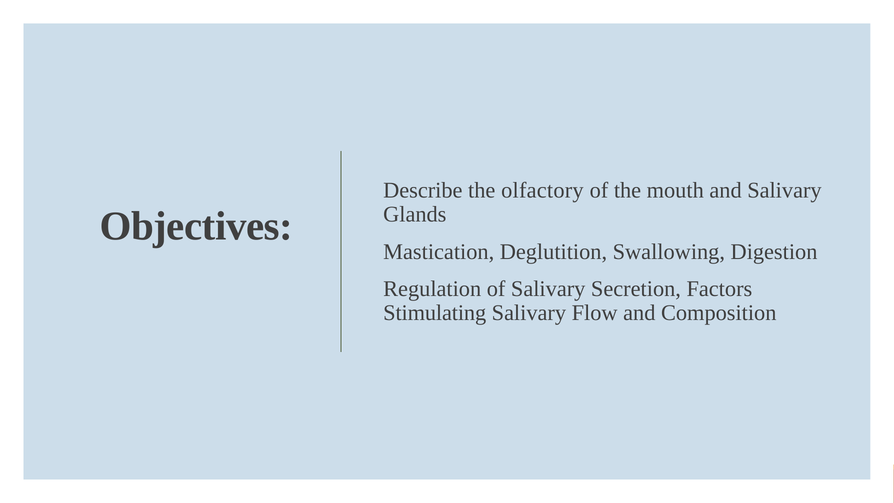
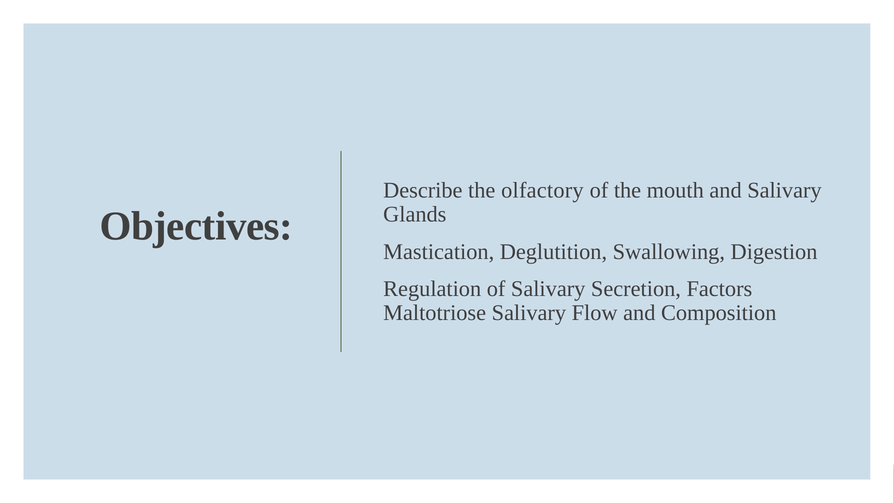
Stimulating: Stimulating -> Maltotriose
